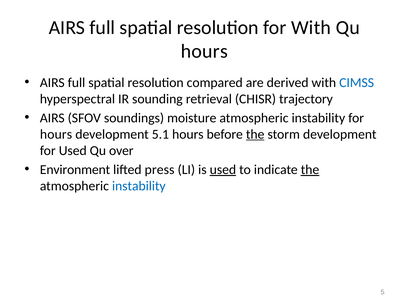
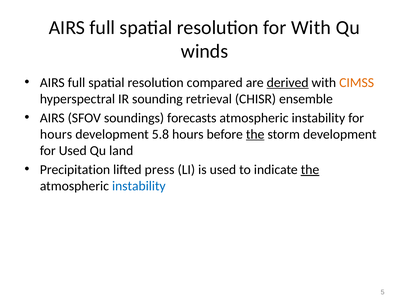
hours at (204, 52): hours -> winds
derived underline: none -> present
CIMSS colour: blue -> orange
trajectory: trajectory -> ensemble
moisture: moisture -> forecasts
5.1: 5.1 -> 5.8
over: over -> land
Environment: Environment -> Precipitation
used at (223, 170) underline: present -> none
